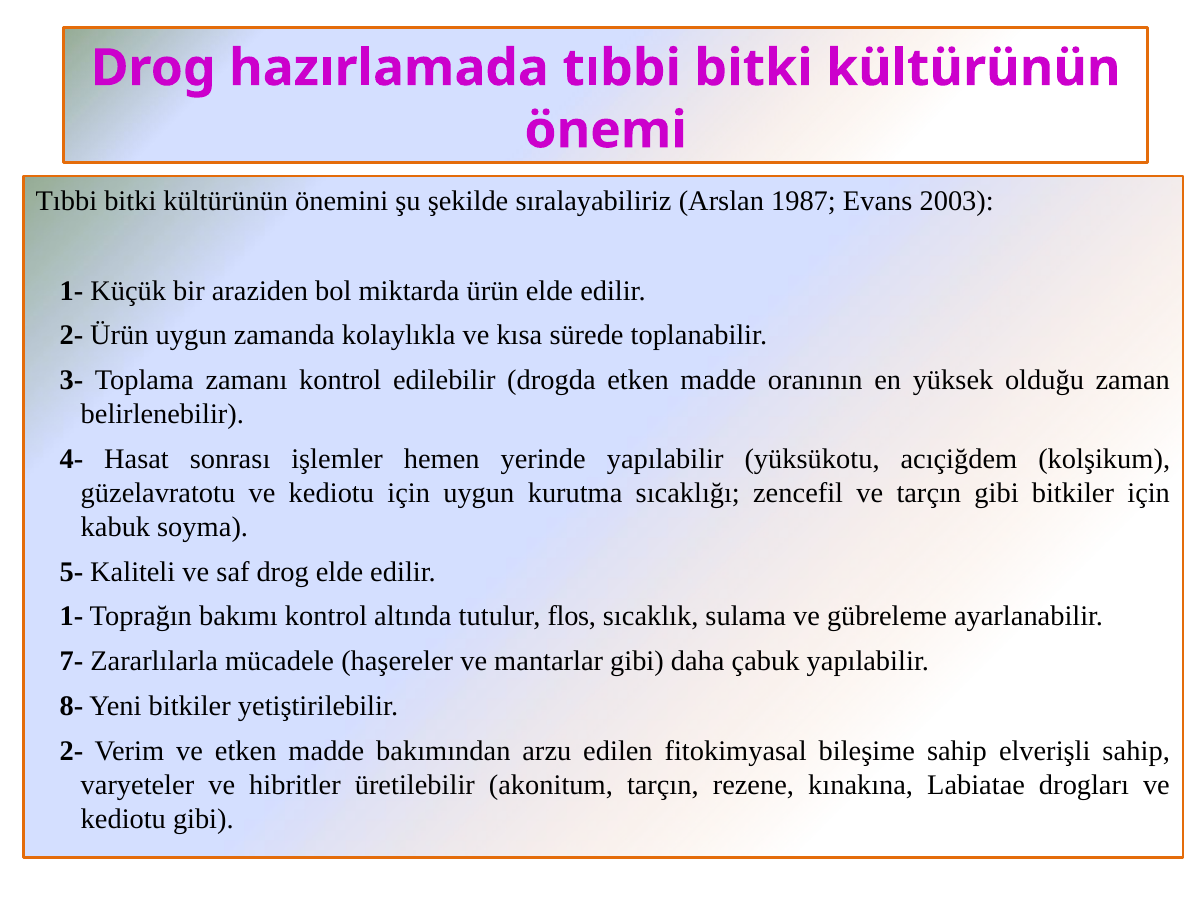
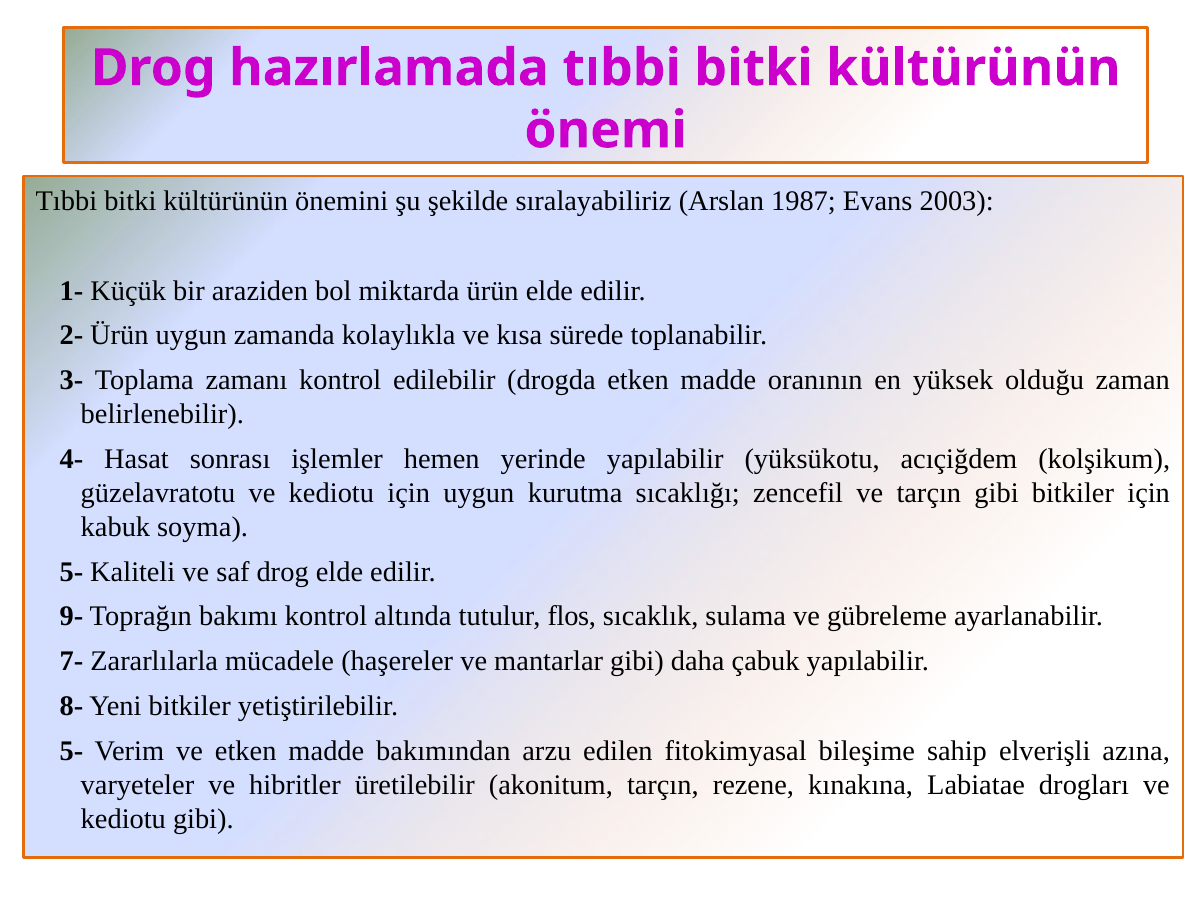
1- at (71, 617): 1- -> 9-
2- at (71, 751): 2- -> 5-
elverişli sahip: sahip -> azına
